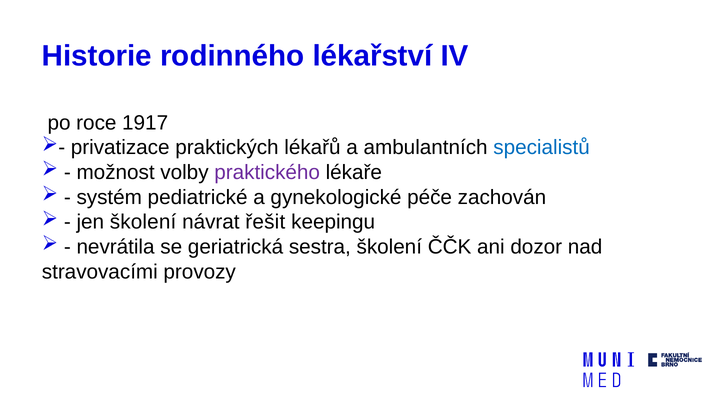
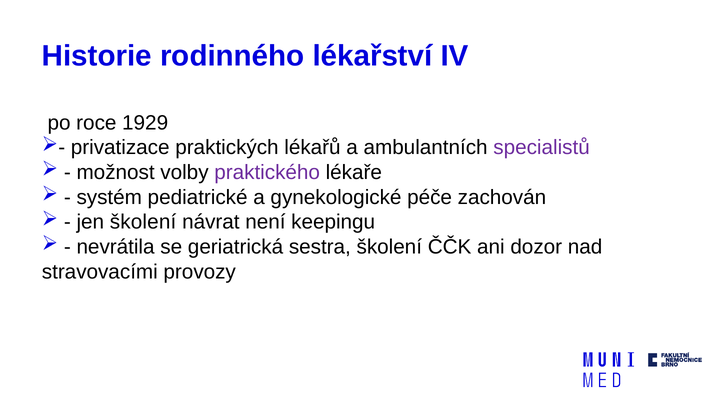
1917: 1917 -> 1929
specialistů colour: blue -> purple
řešit: řešit -> není
